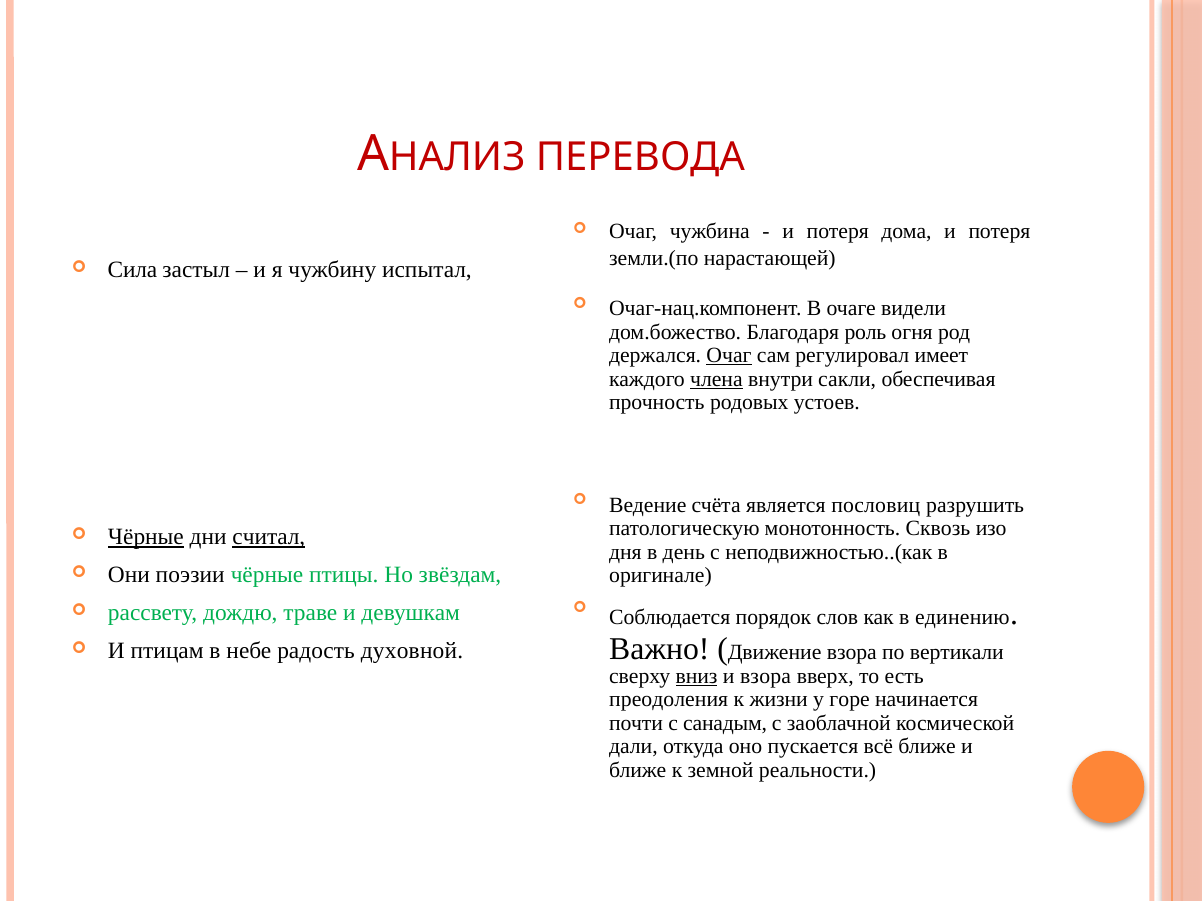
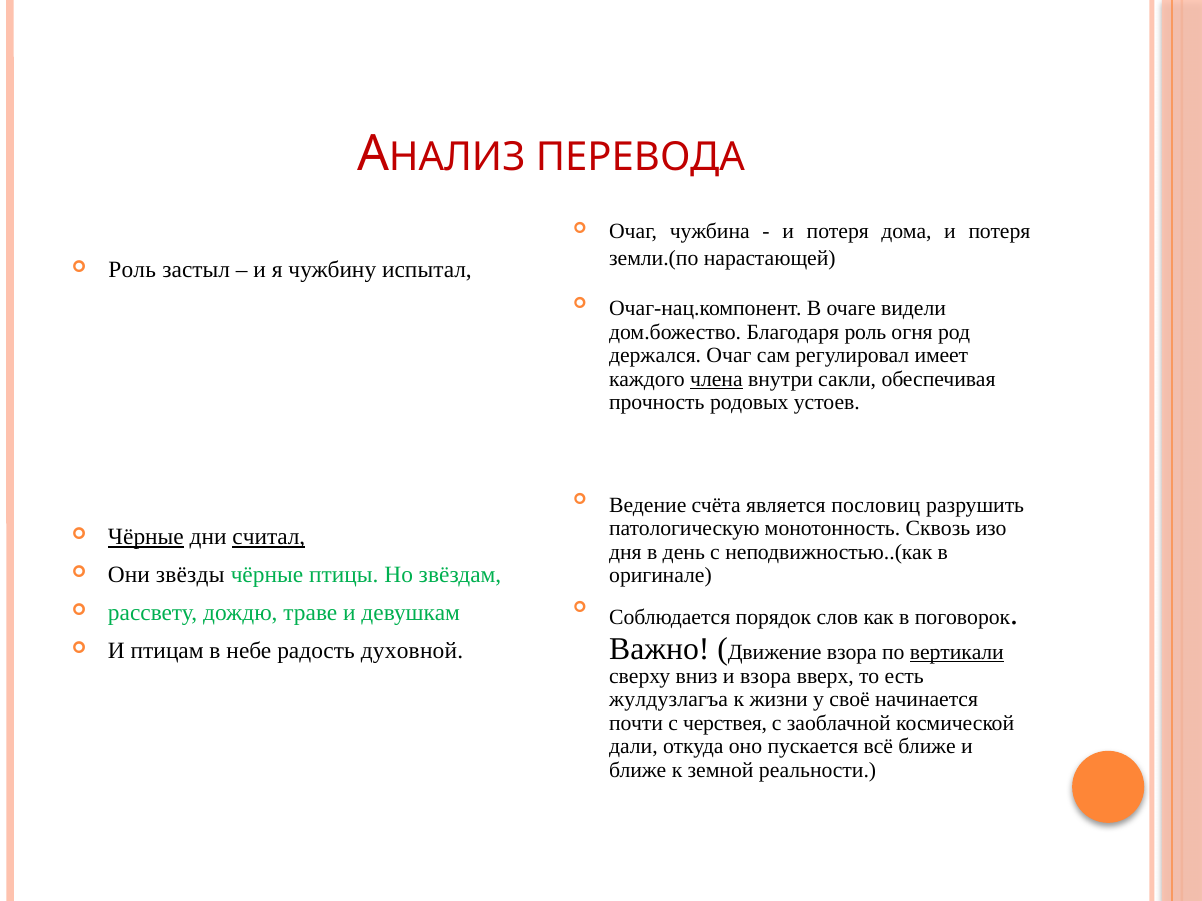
Сила at (132, 270): Сила -> Роль
Очаг at (729, 356) underline: present -> none
поэзии: поэзии -> звёзды
единению: единению -> поговорок
вертикали underline: none -> present
вниз underline: present -> none
преодоления: преодоления -> жулдузлагъа
горе: горе -> своё
санадым: санадым -> черствея
